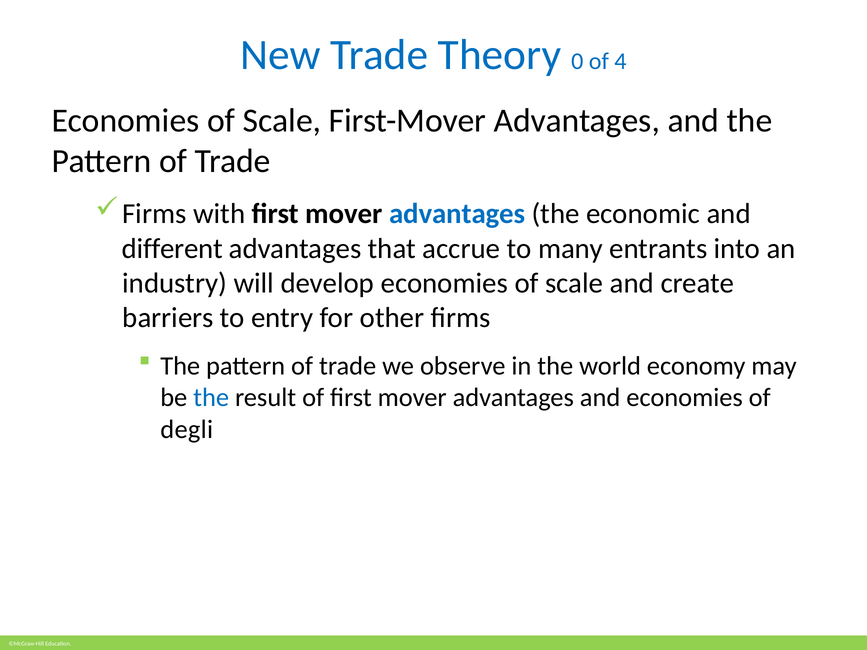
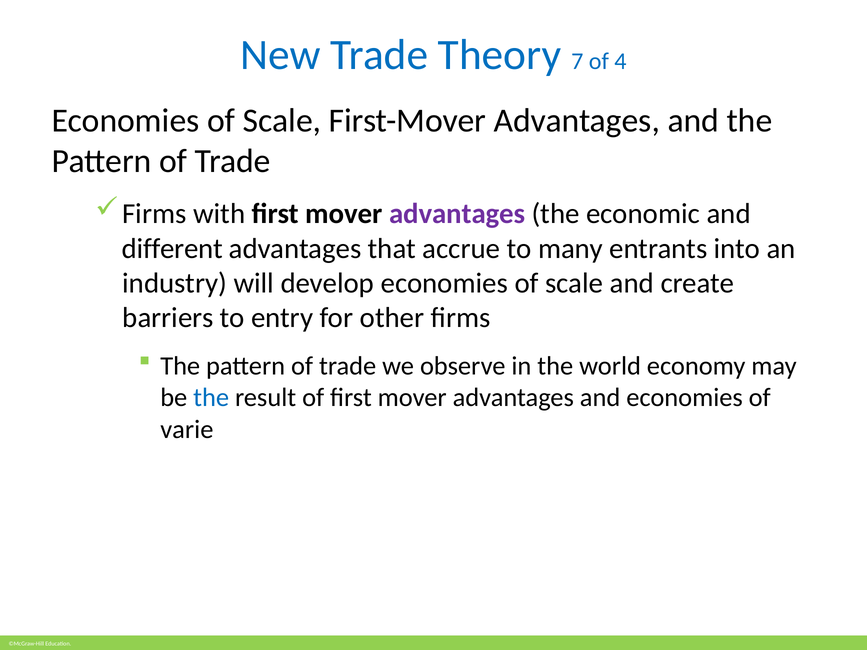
0: 0 -> 7
advantages at (457, 214) colour: blue -> purple
degli: degli -> varie
